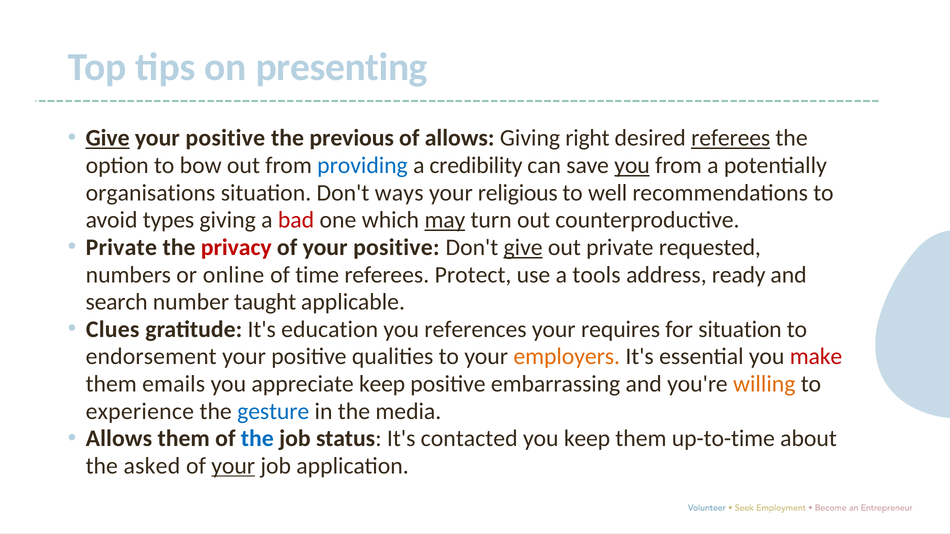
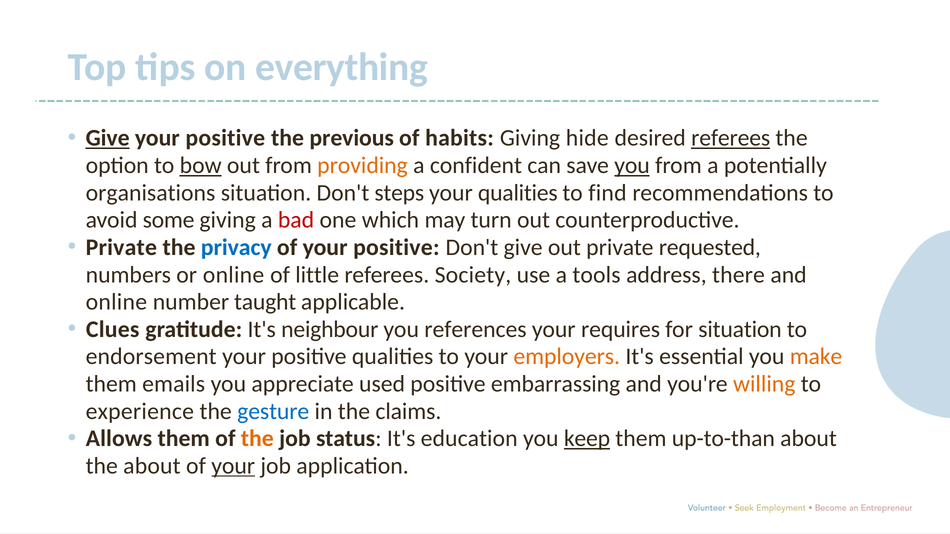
presenting: presenting -> everything
of allows: allows -> habits
right: right -> hide
bow underline: none -> present
providing colour: blue -> orange
credibility: credibility -> confident
ways: ways -> steps
your religious: religious -> qualities
well: well -> find
types: types -> some
may underline: present -> none
privacy colour: red -> blue
give at (523, 248) underline: present -> none
time: time -> little
Protect: Protect -> Society
ready: ready -> there
search at (117, 302): search -> online
education: education -> neighbour
make colour: red -> orange
appreciate keep: keep -> used
media: media -> claims
the at (257, 439) colour: blue -> orange
contacted: contacted -> education
keep at (587, 439) underline: none -> present
up-to-time: up-to-time -> up-to-than
the asked: asked -> about
